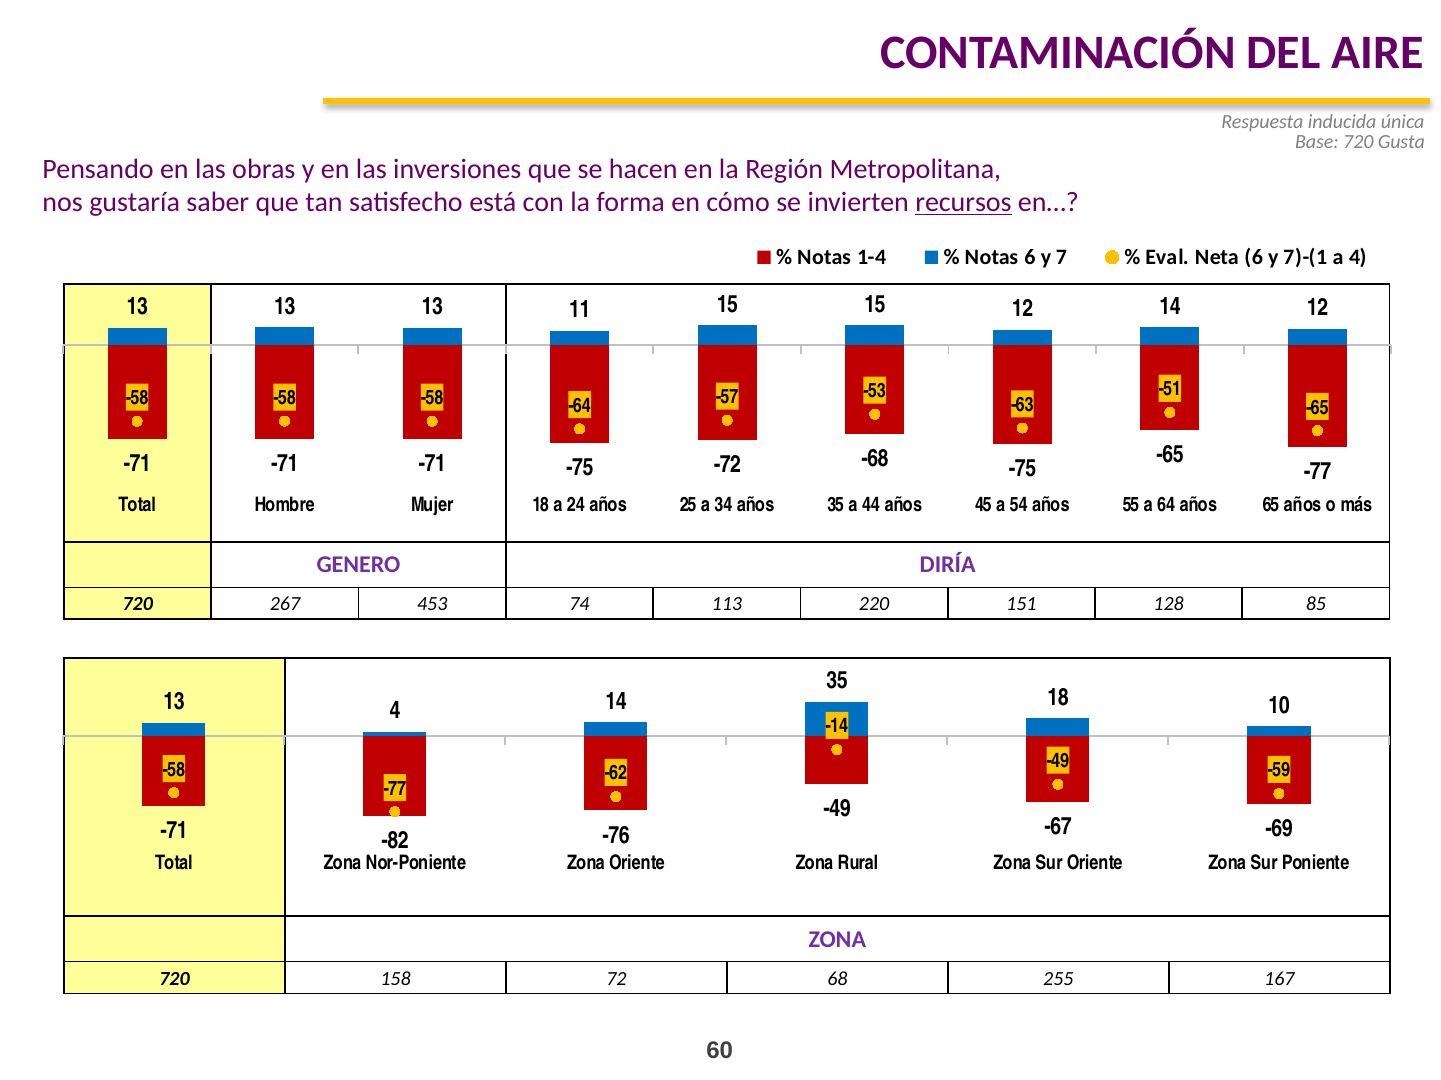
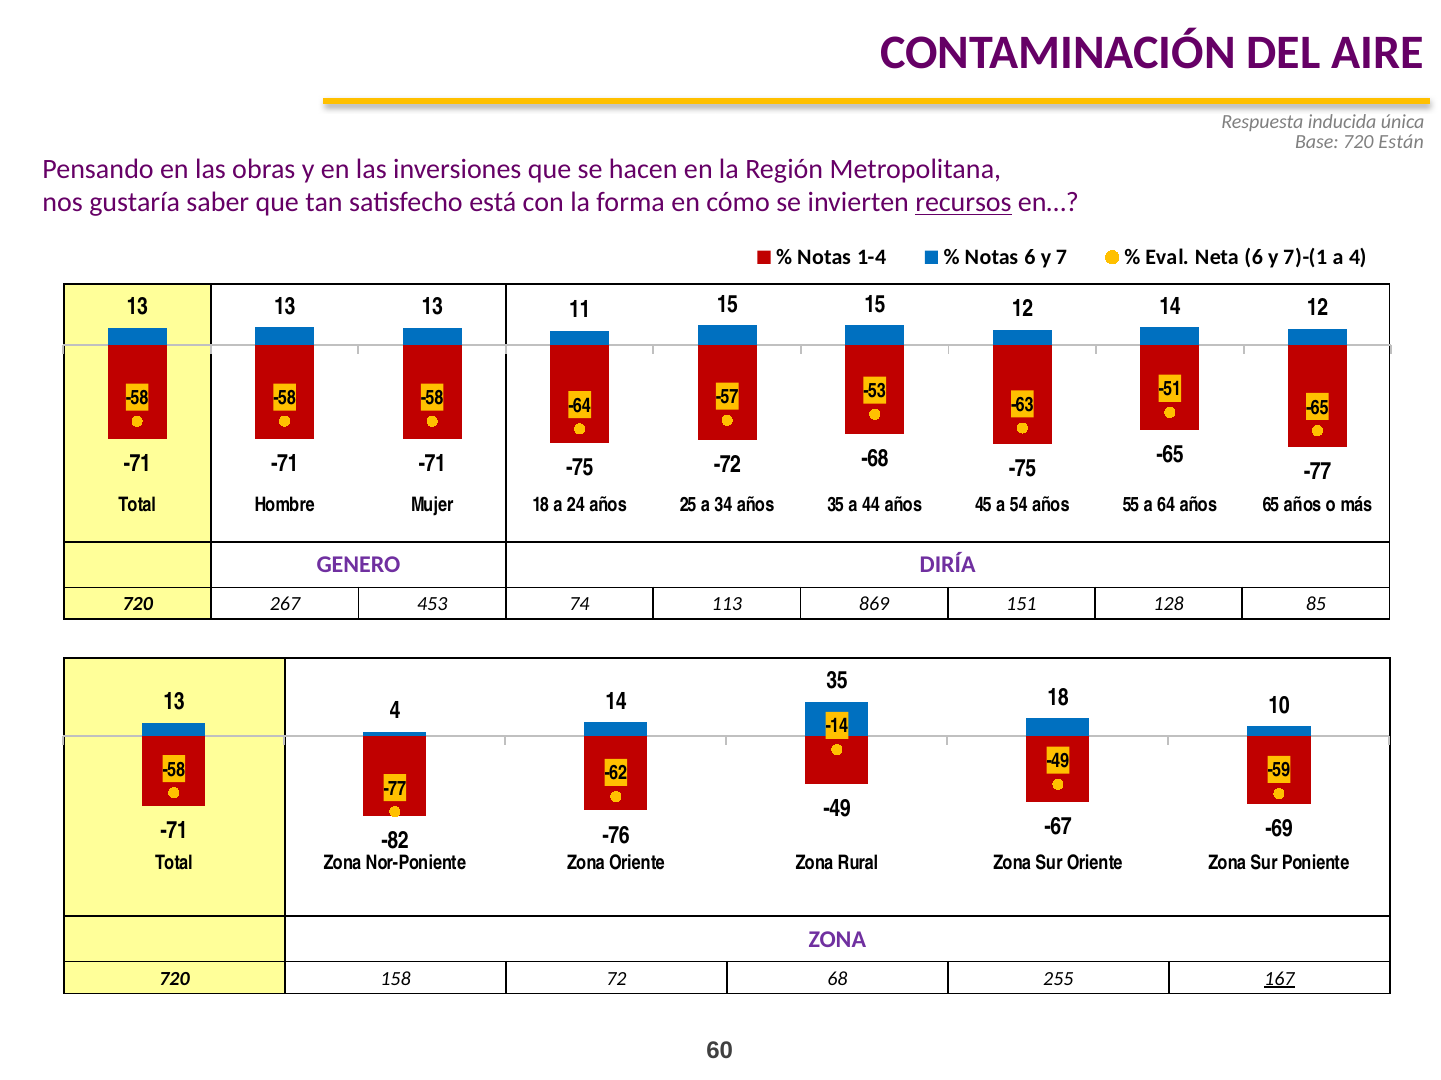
Gusta: Gusta -> Están
220: 220 -> 869
167 underline: none -> present
